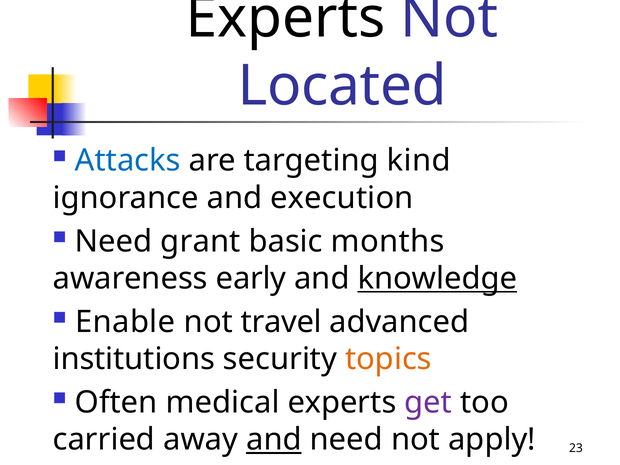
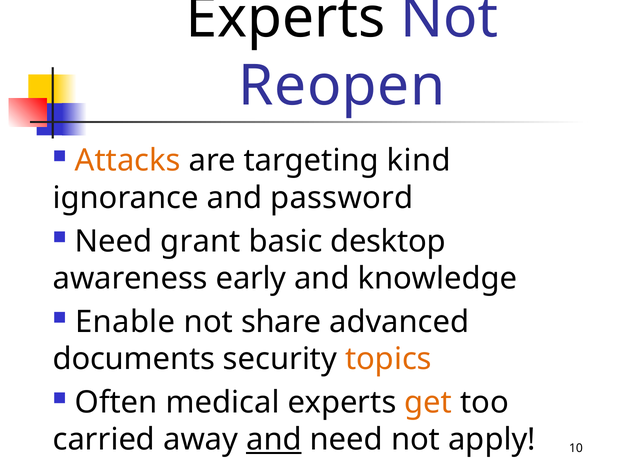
Located: Located -> Reopen
Attacks colour: blue -> orange
execution: execution -> password
months: months -> desktop
knowledge underline: present -> none
travel: travel -> share
institutions: institutions -> documents
get colour: purple -> orange
23: 23 -> 10
